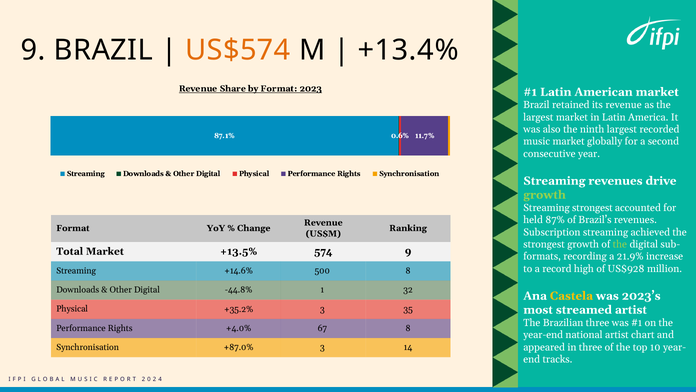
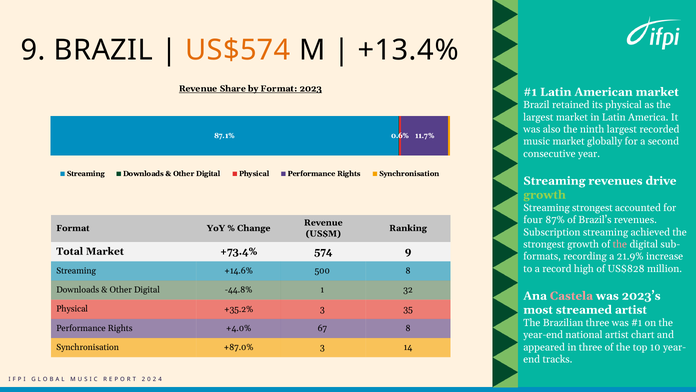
its revenue: revenue -> physical
held: held -> four
the at (620, 244) colour: light green -> pink
+13.5%: +13.5% -> +73.4%
US$928: US$928 -> US$828
Castela colour: yellow -> pink
